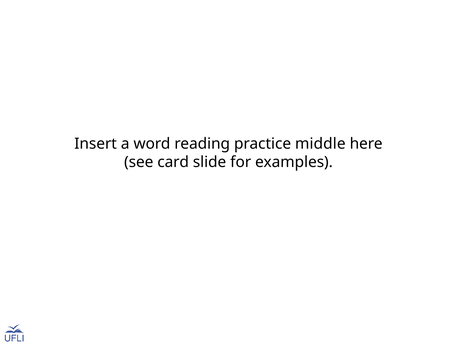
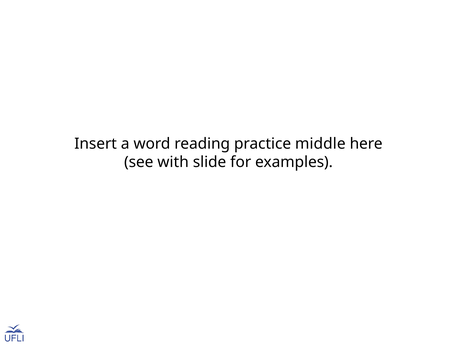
card: card -> with
